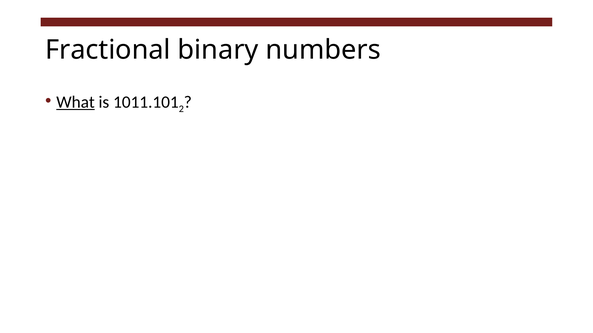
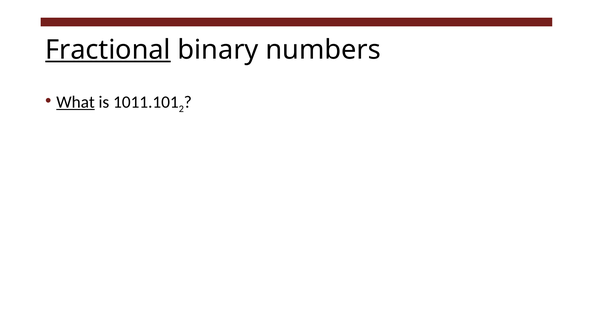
Fractional underline: none -> present
